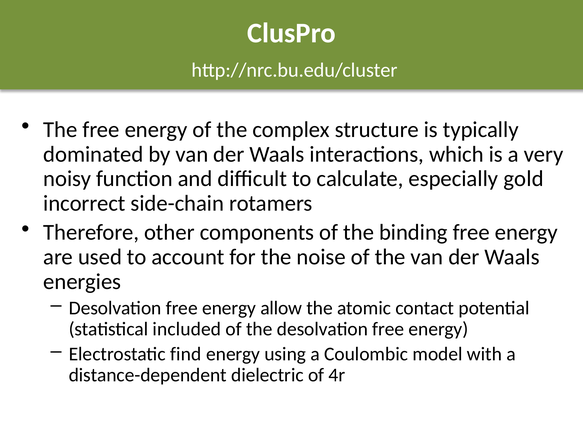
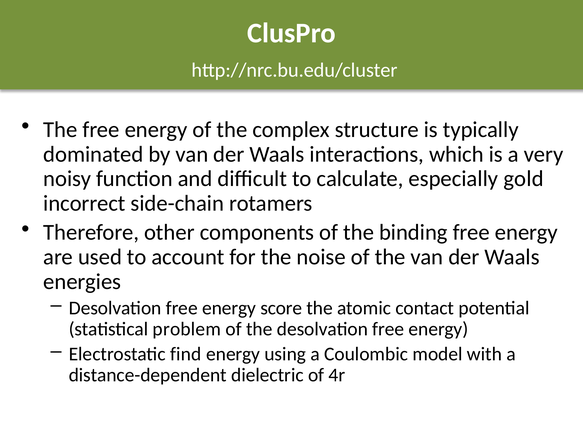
allow: allow -> score
included: included -> problem
